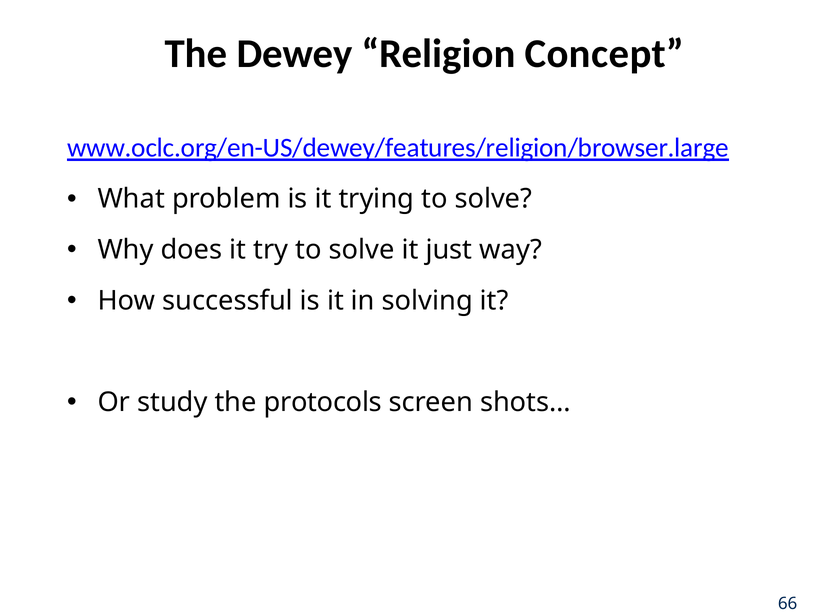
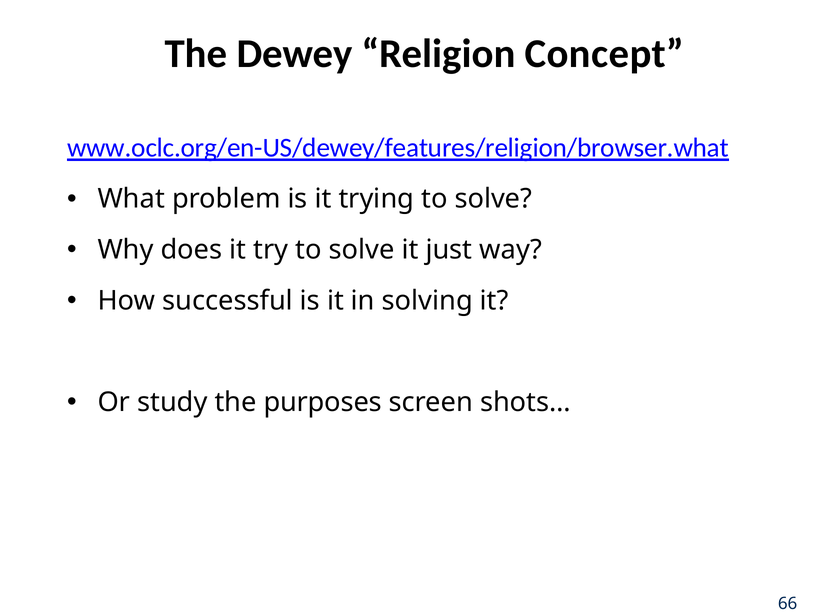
www.oclc.org/en-US/dewey/features/religion/browser.large: www.oclc.org/en-US/dewey/features/religion/browser.large -> www.oclc.org/en-US/dewey/features/religion/browser.what
protocols: protocols -> purposes
